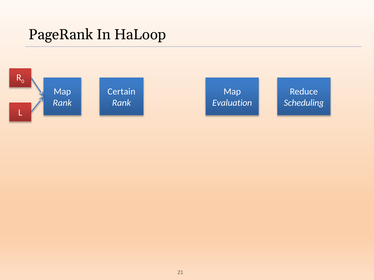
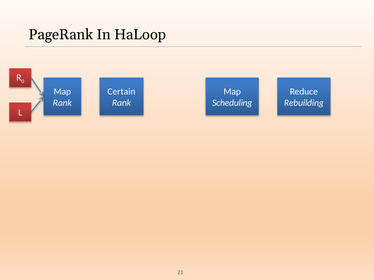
Evaluation: Evaluation -> Scheduling
Scheduling: Scheduling -> Rebuilding
